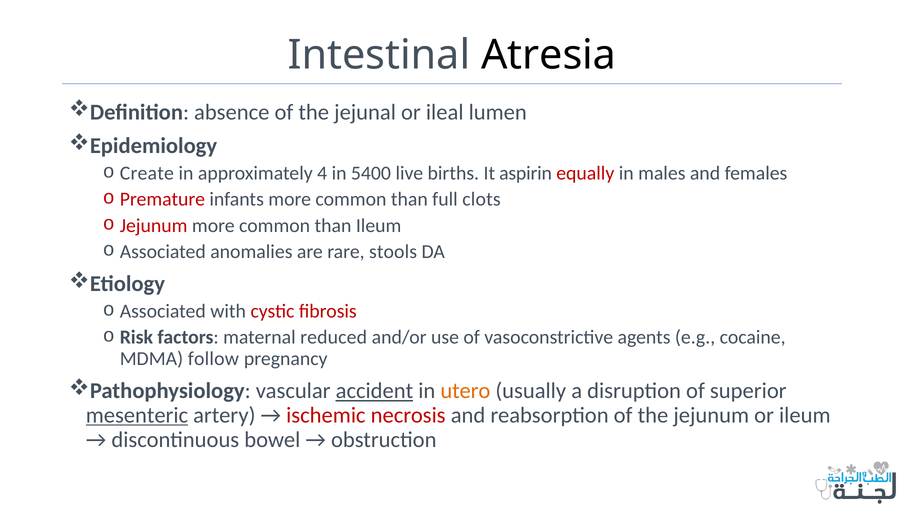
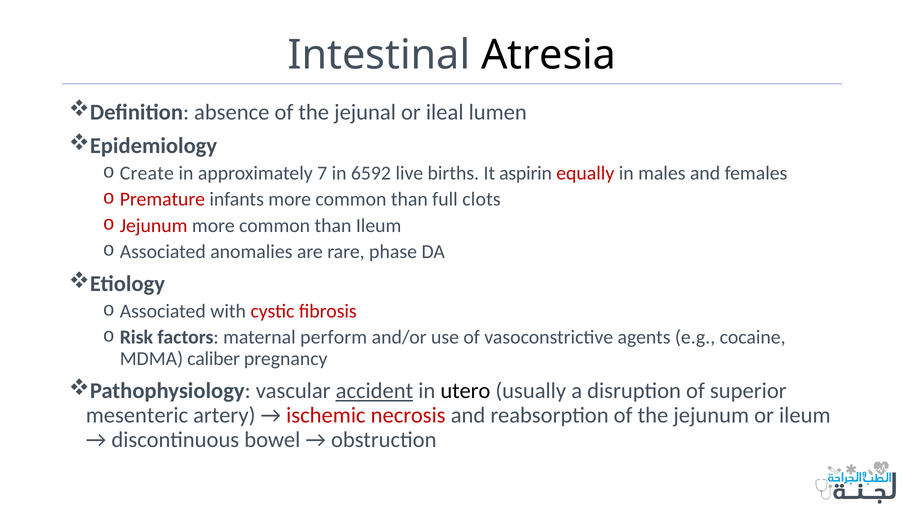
4: 4 -> 7
5400: 5400 -> 6592
stools: stools -> phase
reduced: reduced -> perform
follow: follow -> caliber
utero colour: orange -> black
mesenteric underline: present -> none
